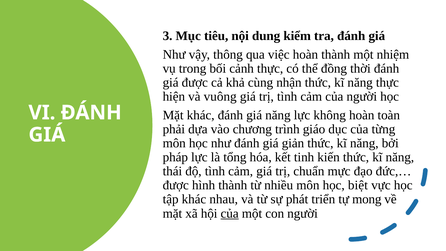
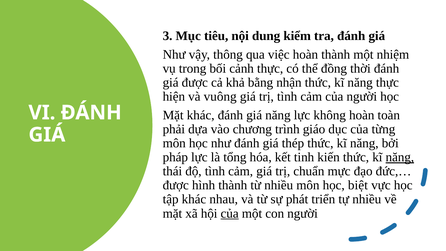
cùng: cùng -> bằng
giản: giản -> thép
năng at (400, 157) underline: none -> present
tự mong: mong -> nhiều
